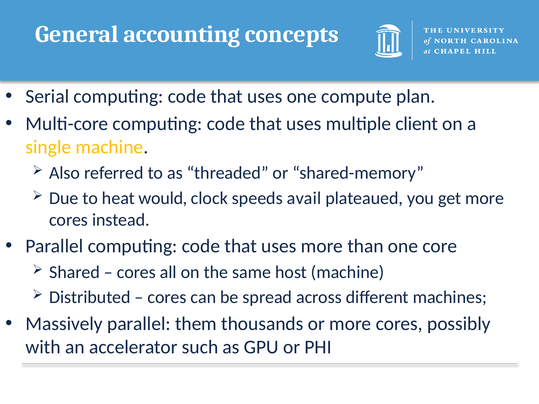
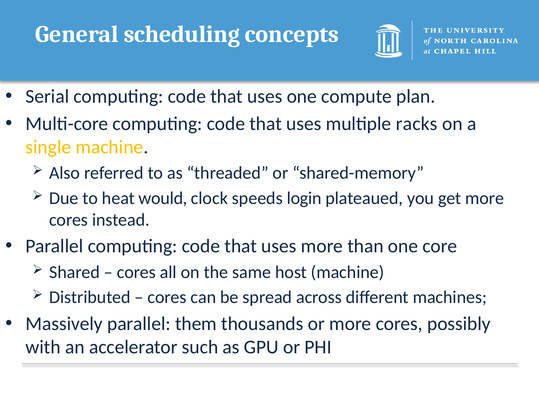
accounting: accounting -> scheduling
client: client -> racks
avail: avail -> login
